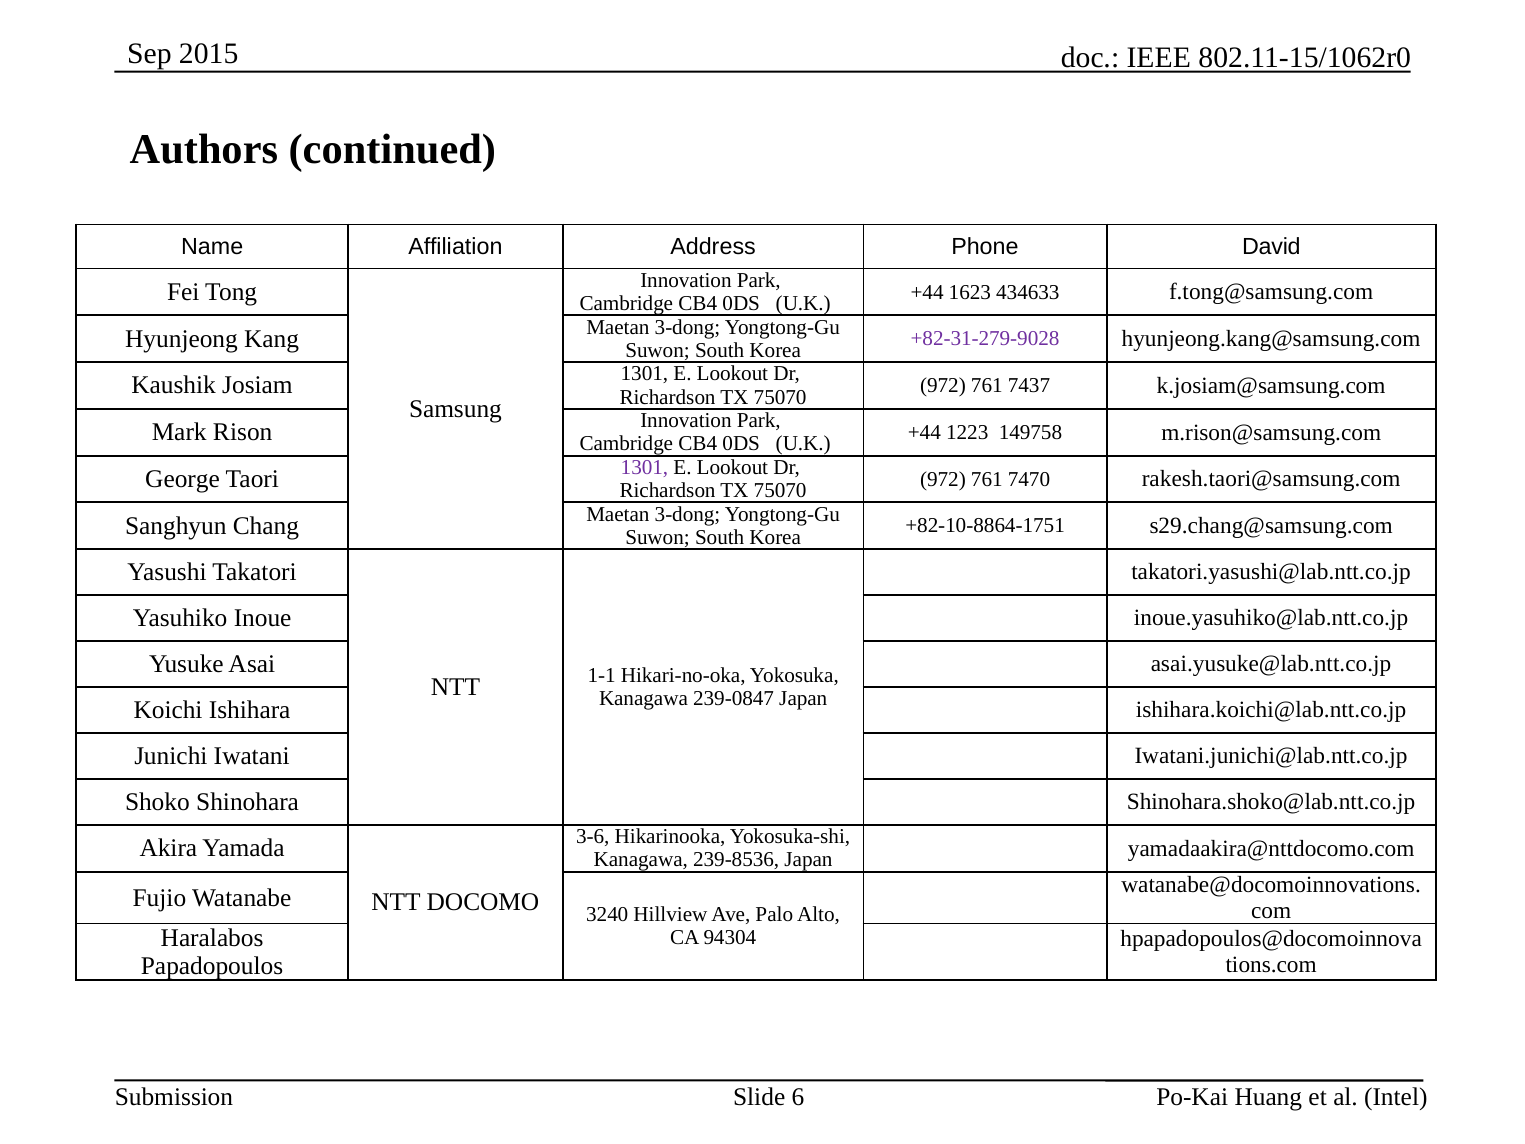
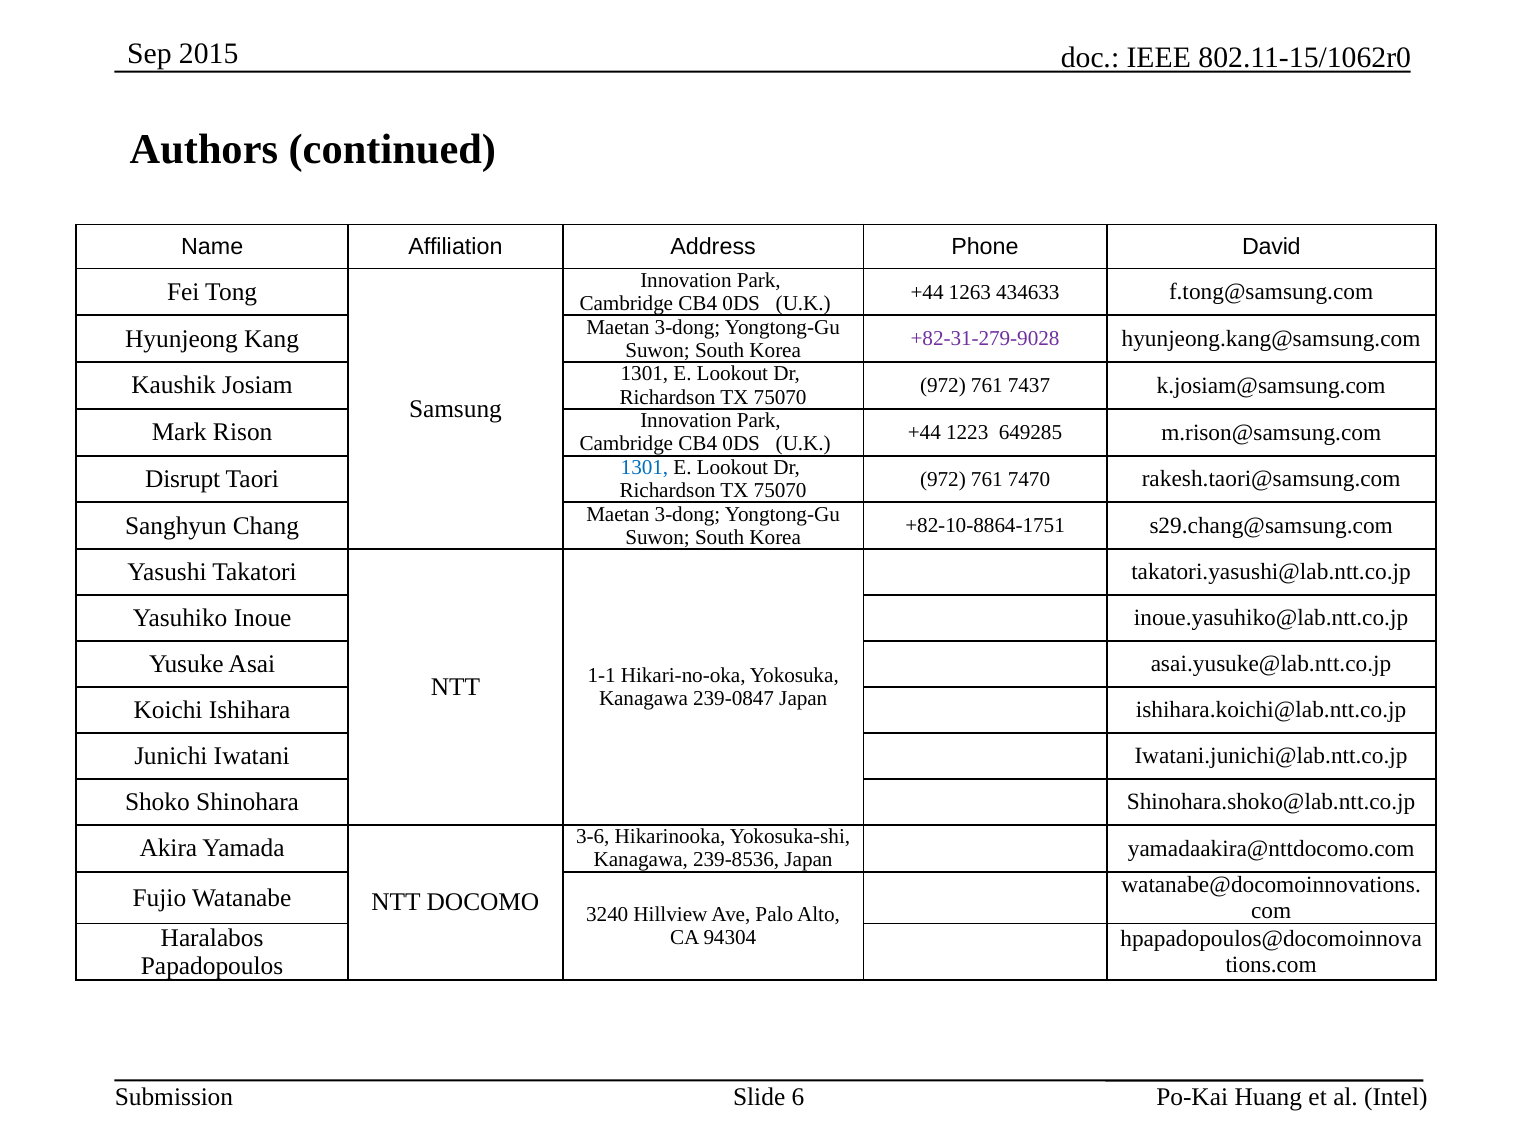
1623: 1623 -> 1263
149758: 149758 -> 649285
George: George -> Disrupt
1301 at (645, 467) colour: purple -> blue
